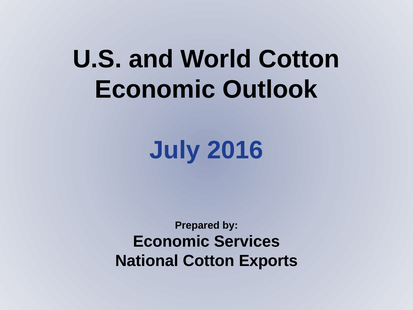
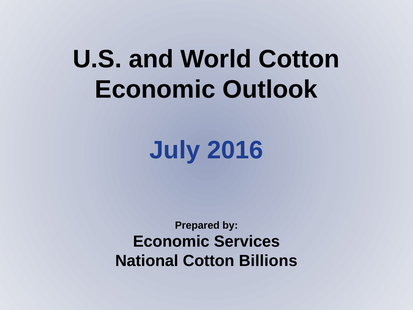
Exports: Exports -> Billions
